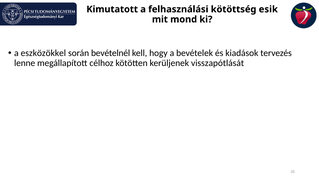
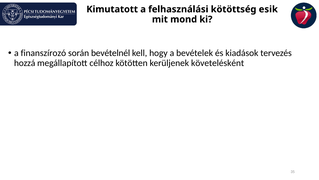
eszközökkel: eszközökkel -> finanszírozó
lenne: lenne -> hozzá
visszapótlását: visszapótlását -> követelésként
